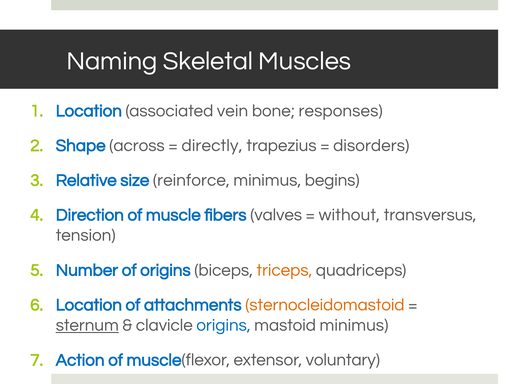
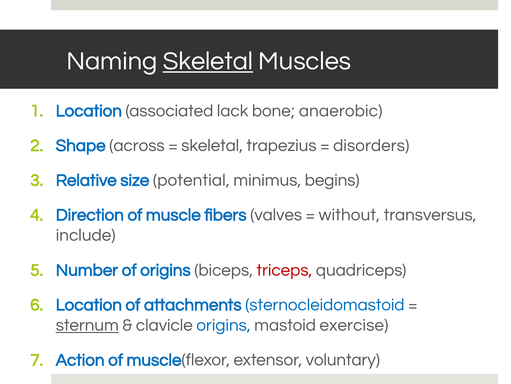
Skeletal at (208, 61) underline: none -> present
vein: vein -> lack
responses: responses -> anaerobic
directly at (212, 145): directly -> skeletal
reinforce: reinforce -> potential
tension: tension -> include
triceps colour: orange -> red
sternocleidomastoid colour: orange -> blue
mastoid minimus: minimus -> exercise
